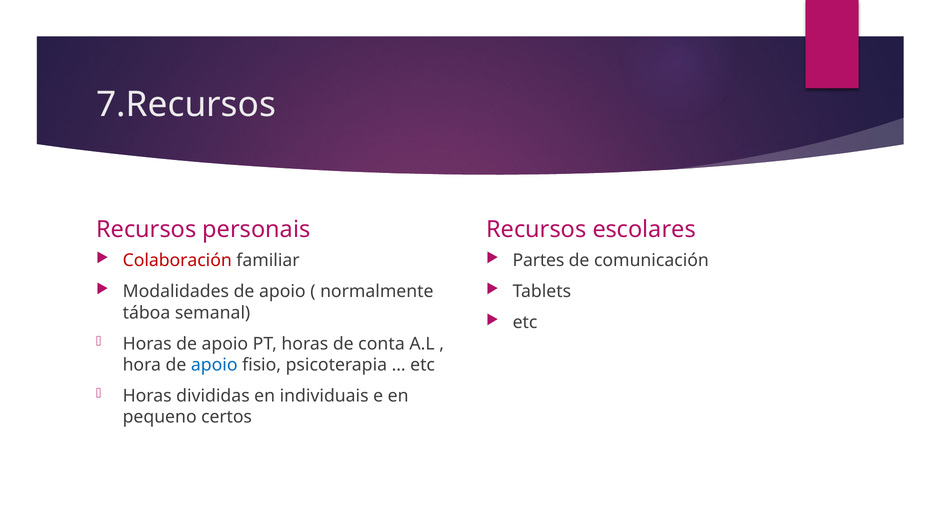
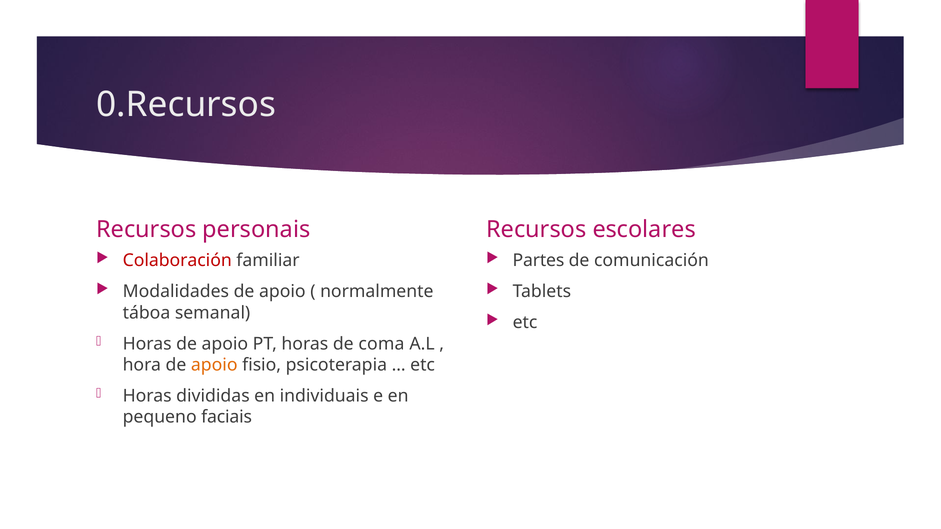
7.Recursos: 7.Recursos -> 0.Recursos
conta: conta -> coma
apoio at (214, 365) colour: blue -> orange
certos: certos -> faciais
